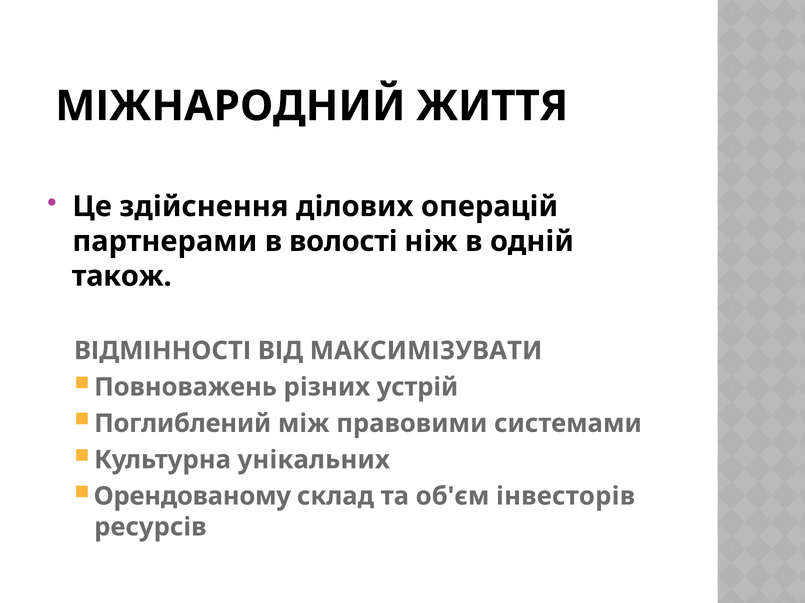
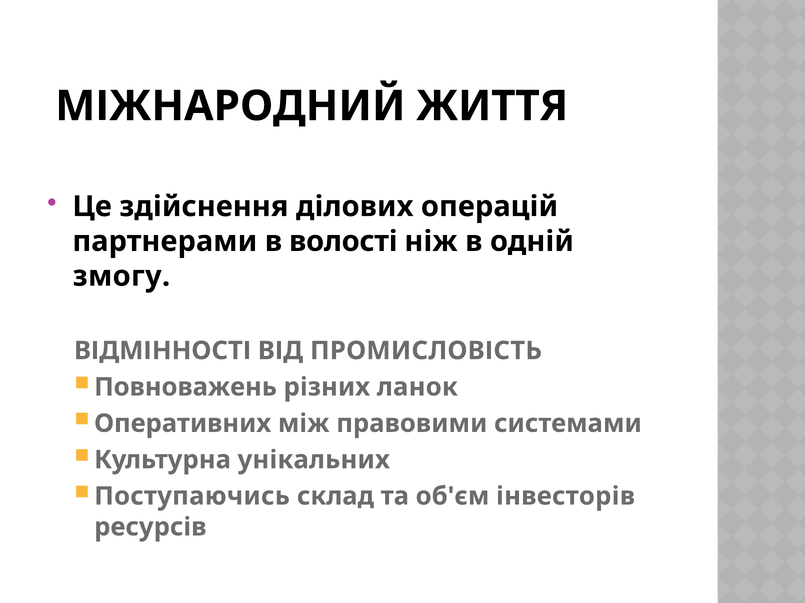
також: також -> змогу
МАКСИМІЗУВАТИ: МАКСИМІЗУВАТИ -> ПРОМИСЛОВІСТЬ
устрій: устрій -> ланок
Поглиблений: Поглиблений -> Оперативних
Орендованому: Орендованому -> Поступаючись
